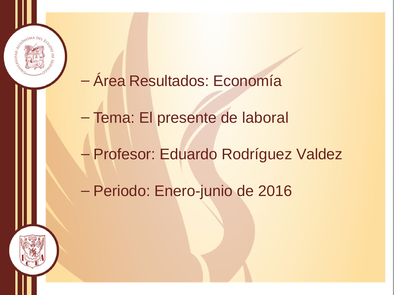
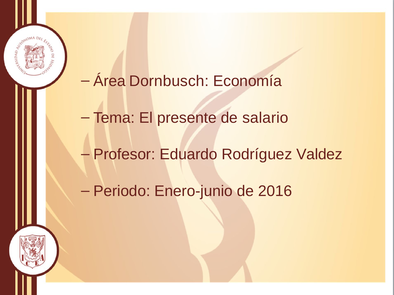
Resultados: Resultados -> Dornbusch
laboral: laboral -> salario
